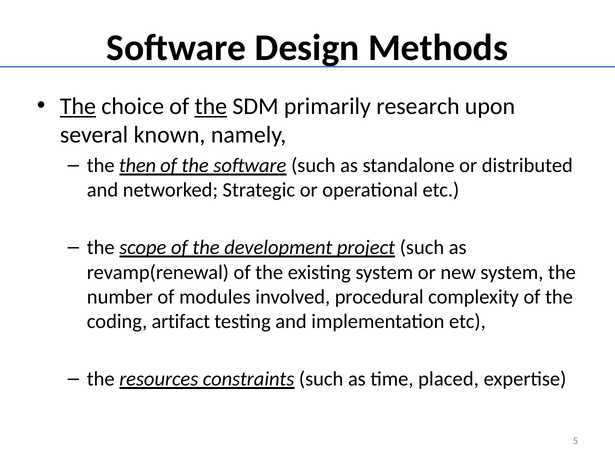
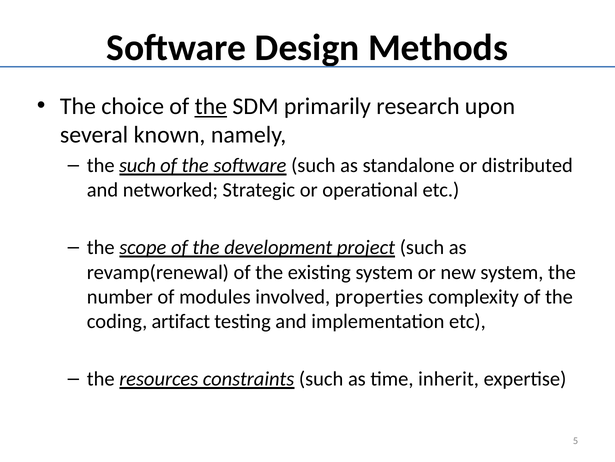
The at (78, 106) underline: present -> none
the then: then -> such
procedural: procedural -> properties
placed: placed -> inherit
